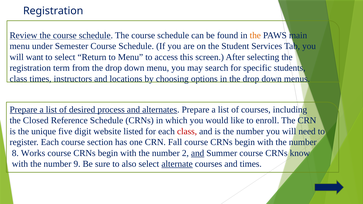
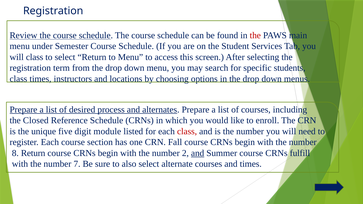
the at (255, 35) colour: orange -> red
will want: want -> class
website: website -> module
8 Works: Works -> Return
know: know -> fulfill
9: 9 -> 7
alternate underline: present -> none
